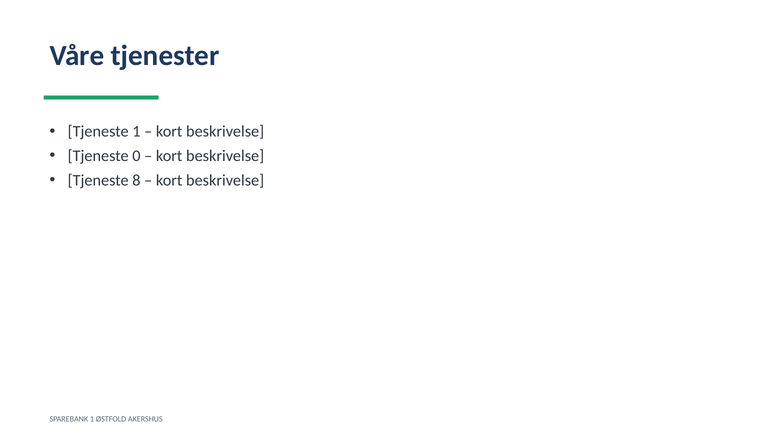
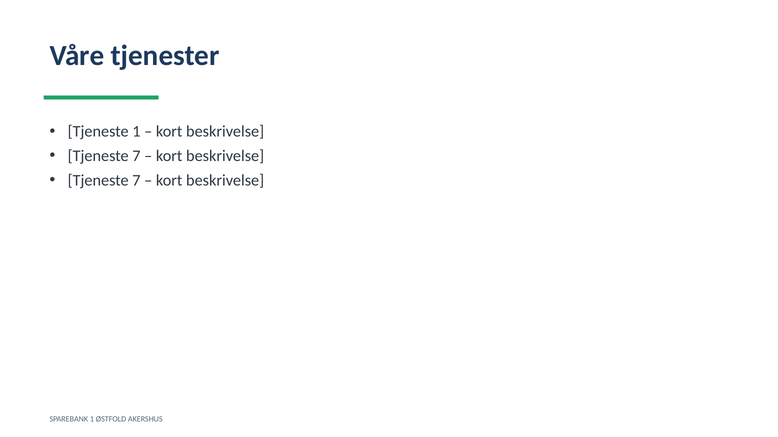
0 at (136, 156): 0 -> 7
8 at (136, 180): 8 -> 7
